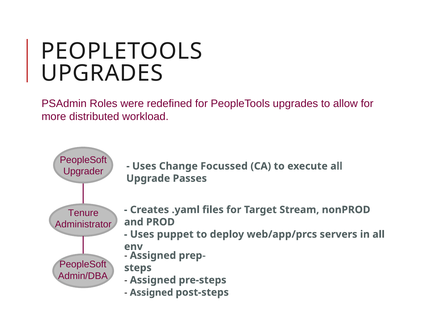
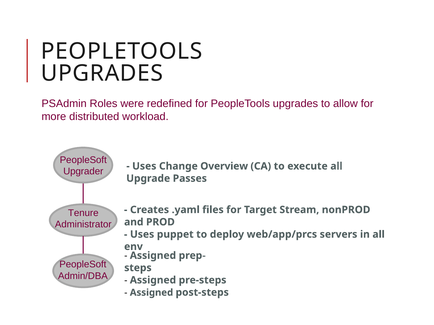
Focussed: Focussed -> Overview
